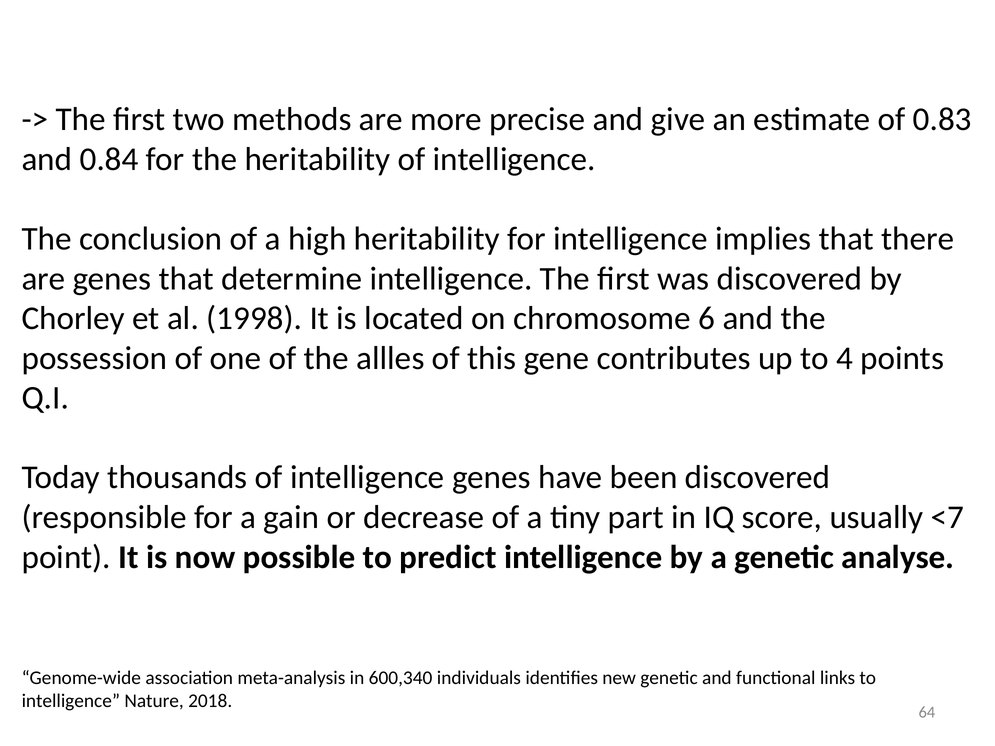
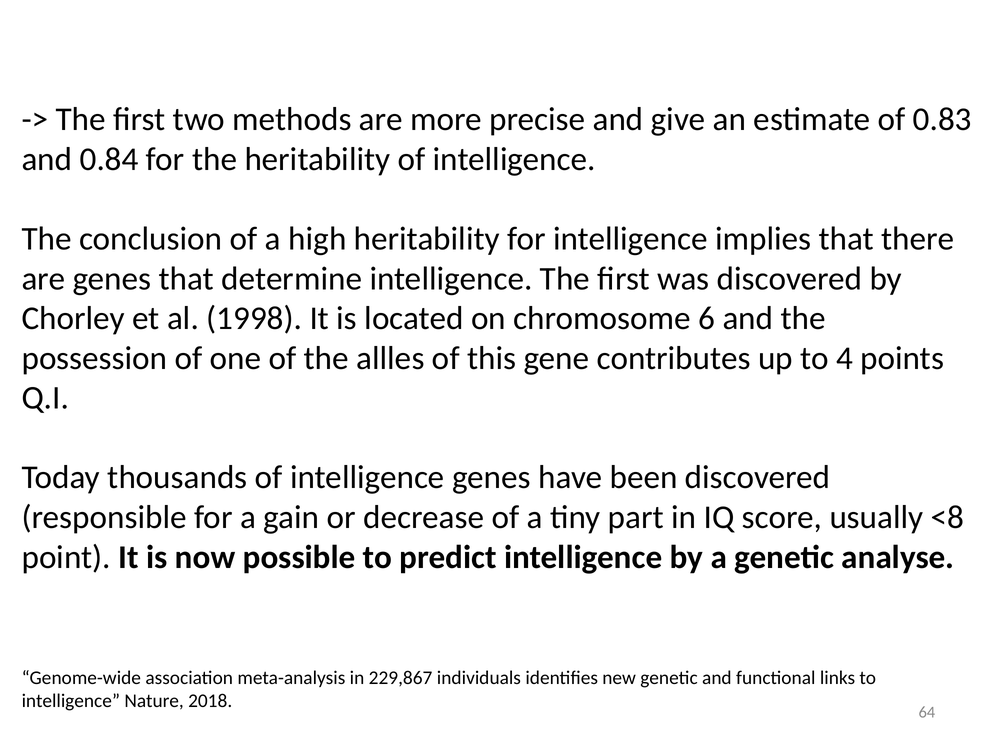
<7: <7 -> <8
600,340: 600,340 -> 229,867
